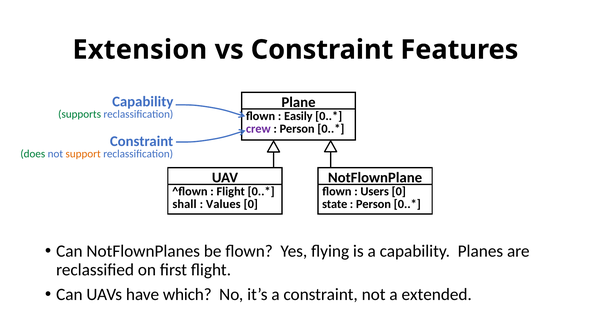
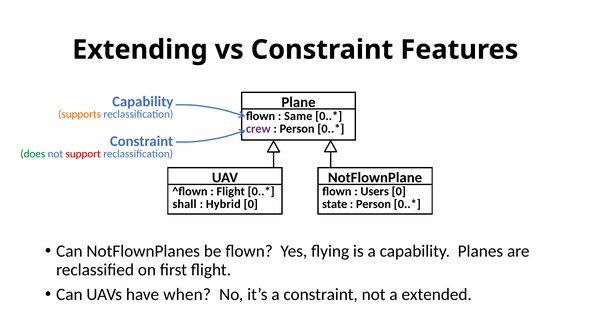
Extension: Extension -> Extending
supports colour: green -> orange
Easily: Easily -> Same
support colour: orange -> red
Values: Values -> Hybrid
which: which -> when
